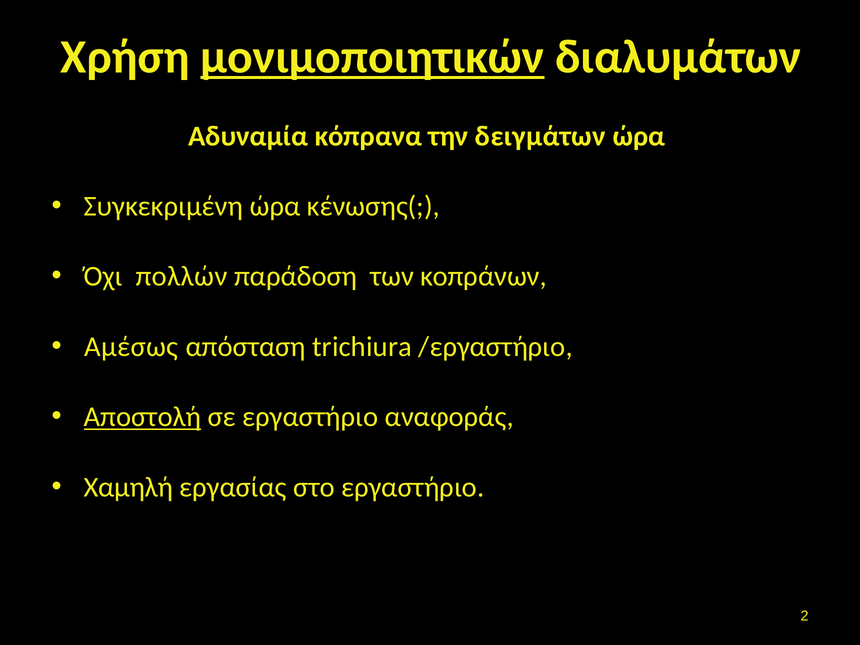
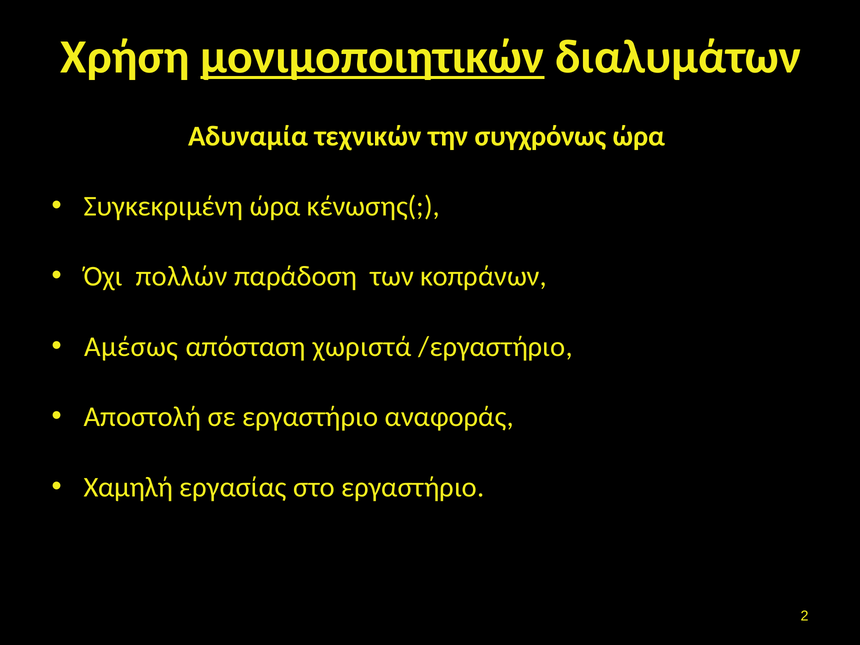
κόπρανα: κόπρανα -> τεχνικών
δειγμάτων: δειγμάτων -> συγχρόνως
trichiura: trichiura -> χωριστά
Αποστολή underline: present -> none
